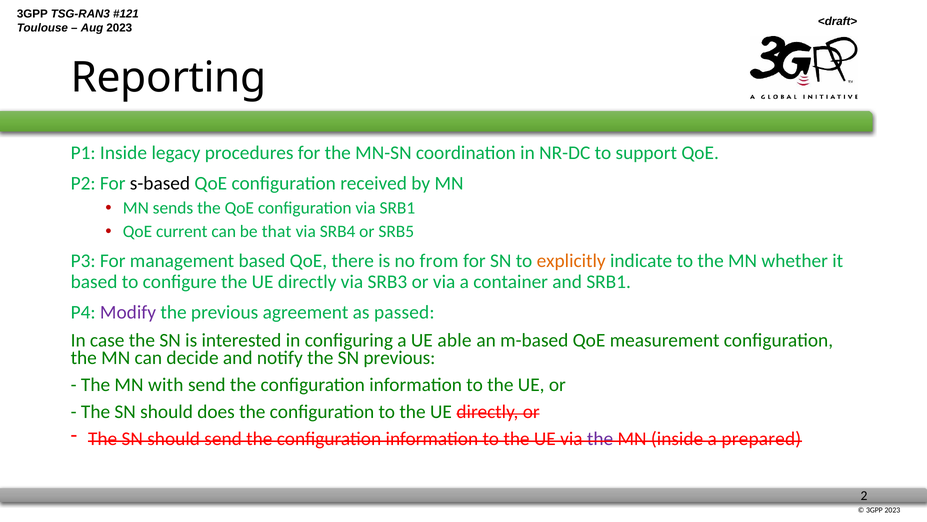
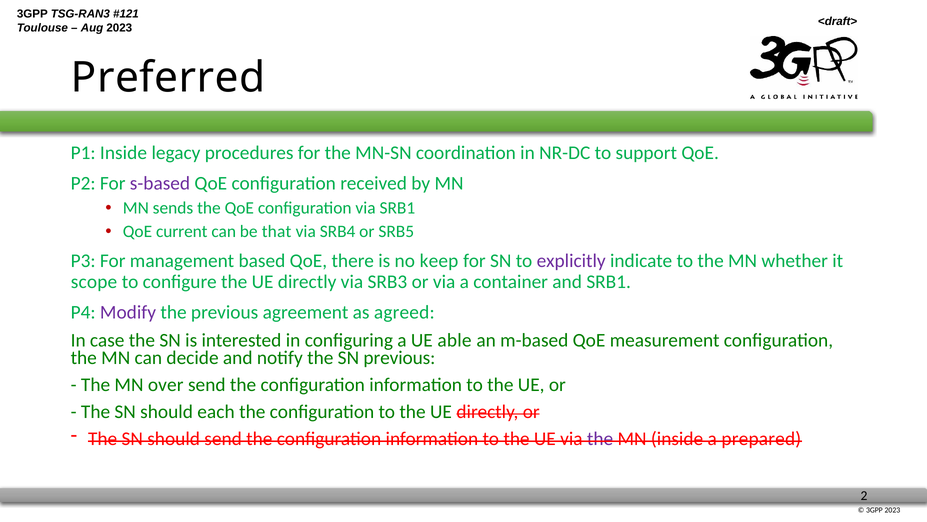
Reporting: Reporting -> Preferred
s-based colour: black -> purple
from: from -> keep
explicitly colour: orange -> purple
based at (94, 282): based -> scope
passed: passed -> agreed
with: with -> over
does: does -> each
